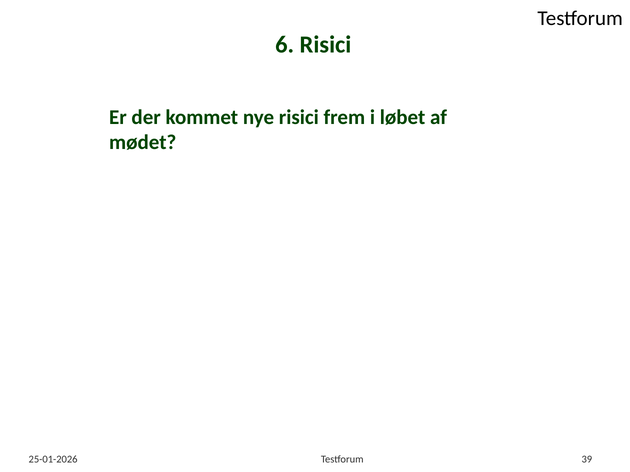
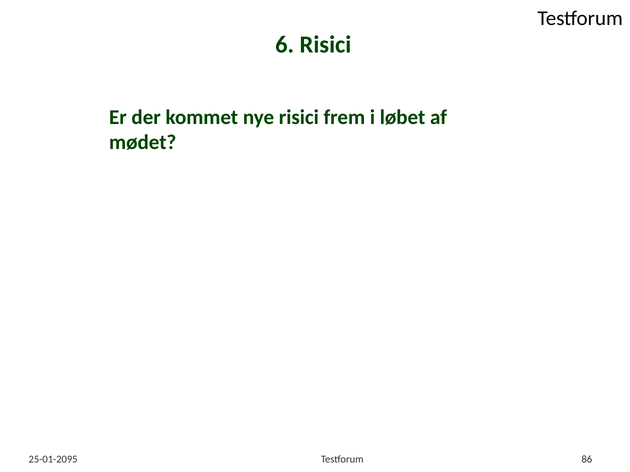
25-01-2026: 25-01-2026 -> 25-01-2095
39: 39 -> 86
